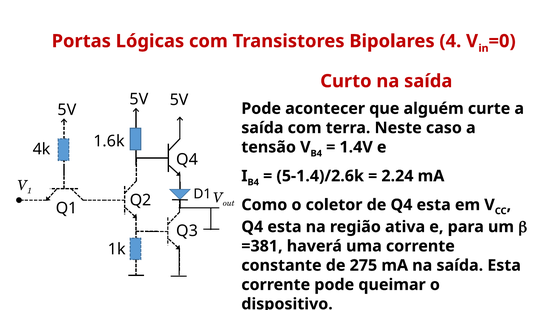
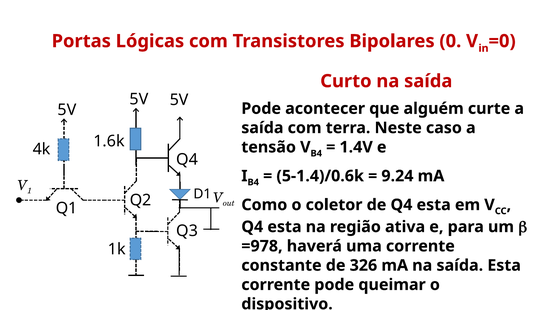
4: 4 -> 0
5-1.4)/2.6k: 5-1.4)/2.6k -> 5-1.4)/0.6k
2.24: 2.24 -> 9.24
=381: =381 -> =978
275: 275 -> 326
